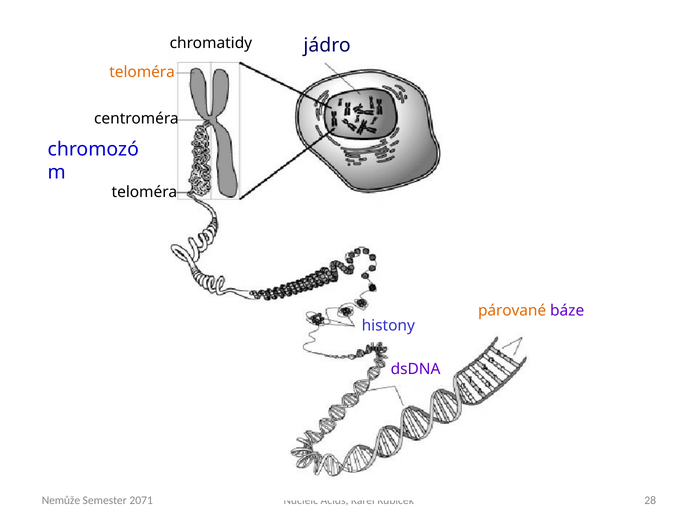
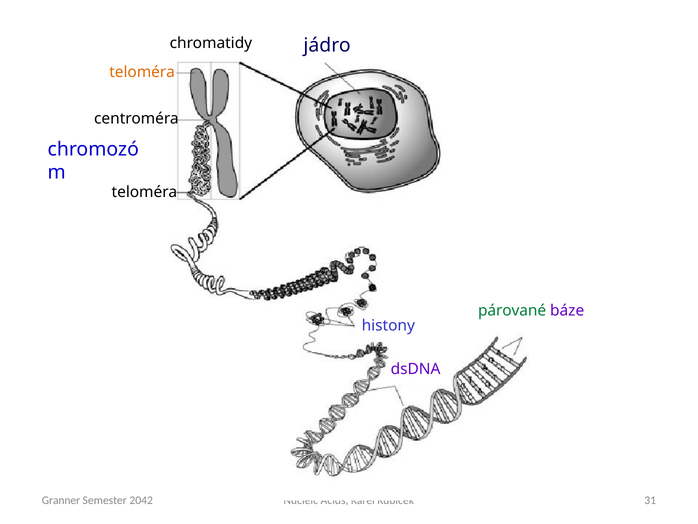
párované colour: orange -> green
28: 28 -> 31
Nemůže: Nemůže -> Granner
2071: 2071 -> 2042
